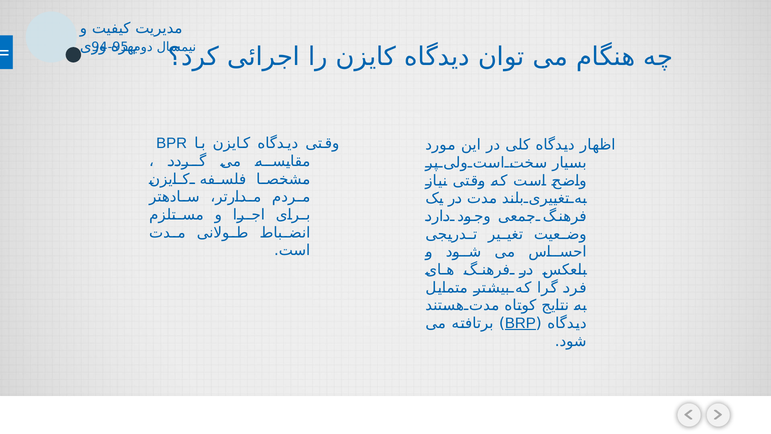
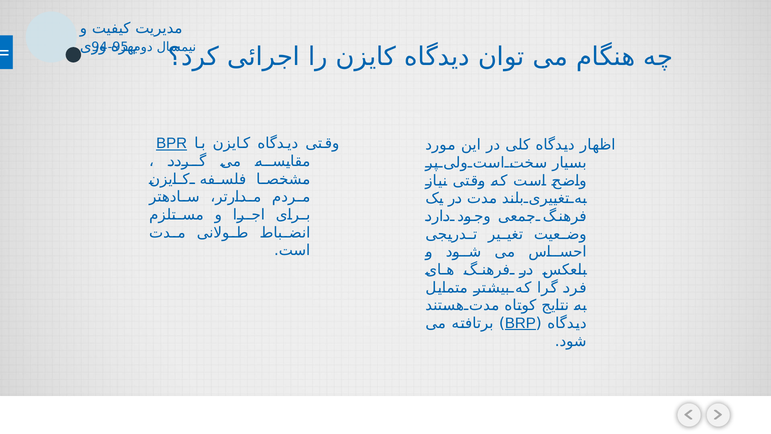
BPR underline: none -> present
